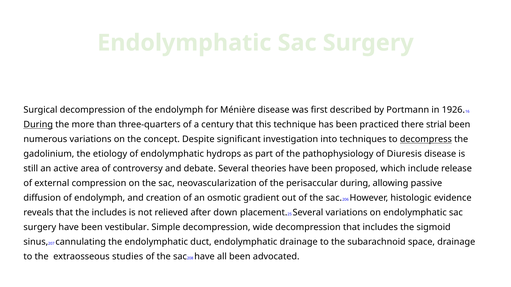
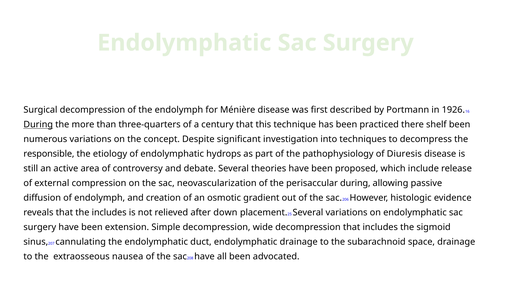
strial: strial -> shelf
decompress underline: present -> none
gadolinium: gadolinium -> responsible
vestibular: vestibular -> extension
studies: studies -> nausea
